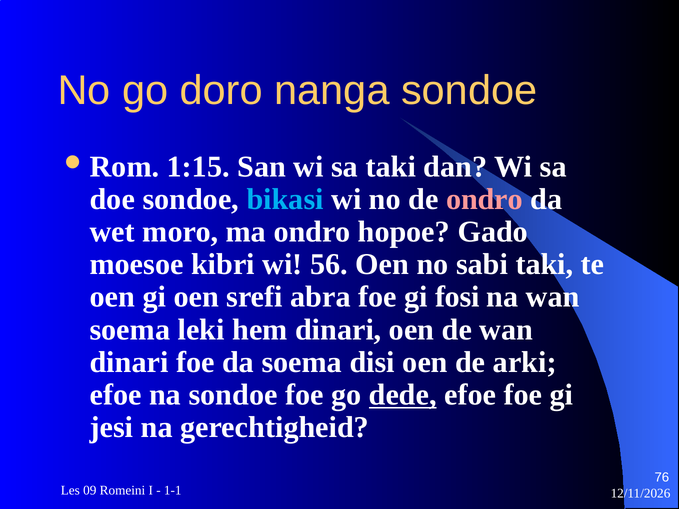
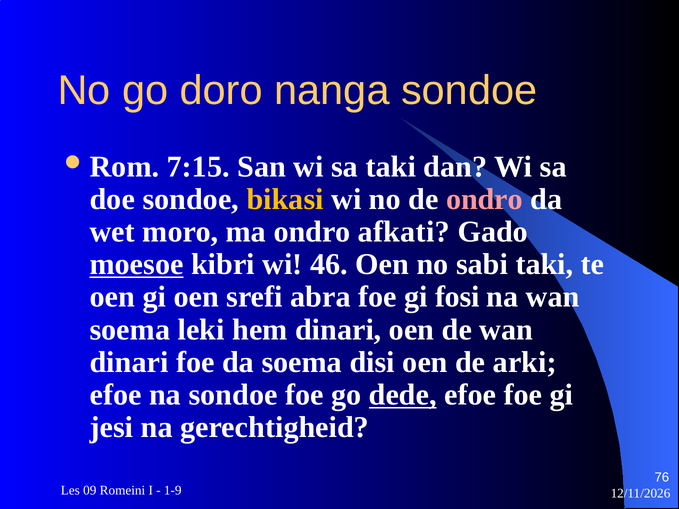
1:15: 1:15 -> 7:15
bikasi colour: light blue -> yellow
hopoe: hopoe -> afkati
moesoe underline: none -> present
56: 56 -> 46
1-1: 1-1 -> 1-9
